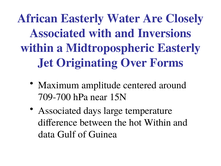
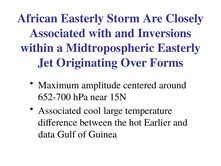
Water: Water -> Storm
709-700: 709-700 -> 652-700
days: days -> cool
hot Within: Within -> Earlier
